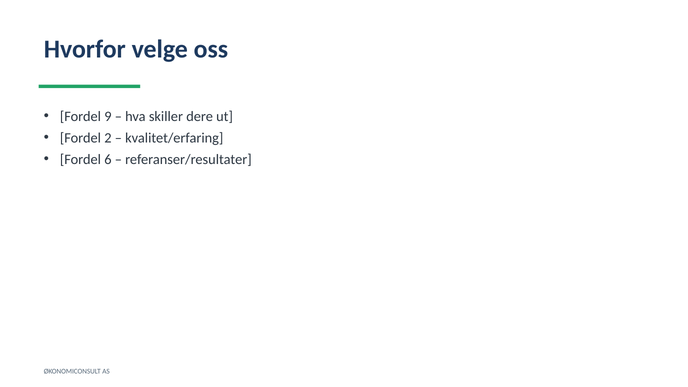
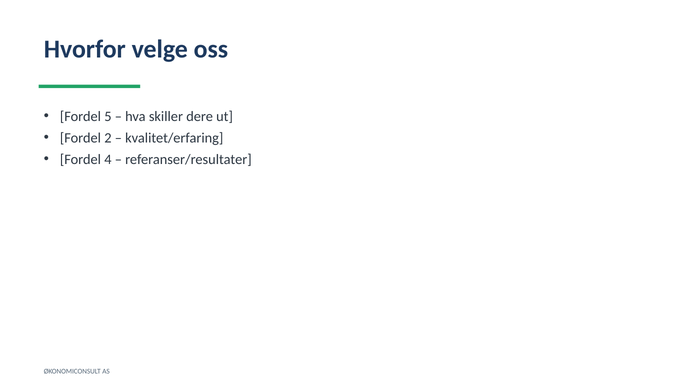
9: 9 -> 5
6: 6 -> 4
